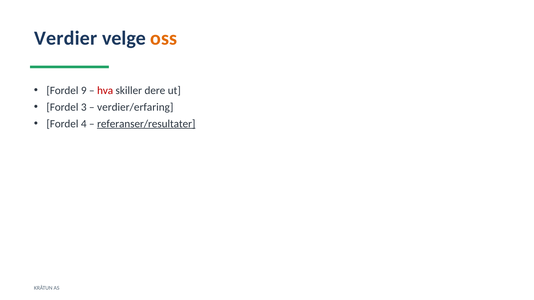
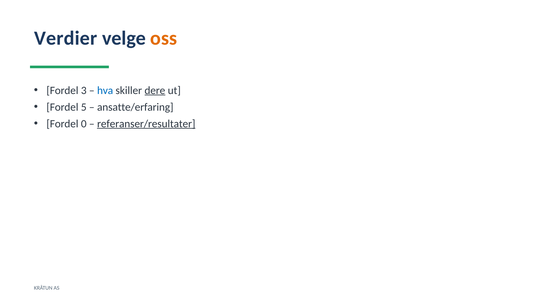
9: 9 -> 3
hva colour: red -> blue
dere underline: none -> present
3: 3 -> 5
verdier/erfaring: verdier/erfaring -> ansatte/erfaring
4: 4 -> 0
